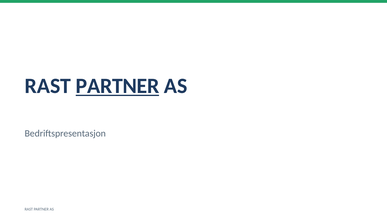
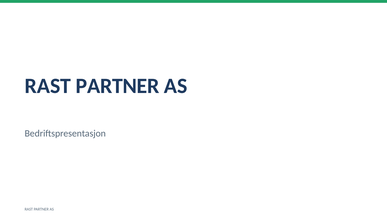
PARTNER at (118, 86) underline: present -> none
